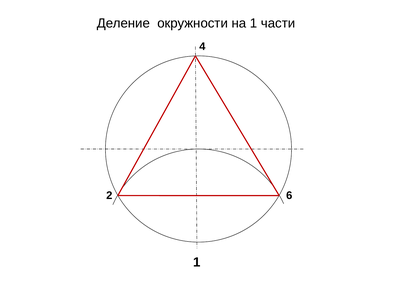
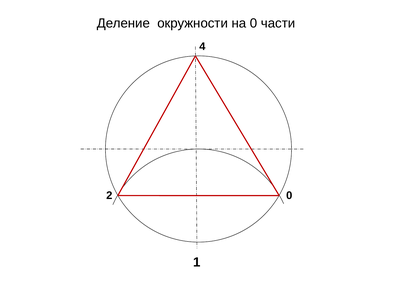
на 1: 1 -> 0
2 6: 6 -> 0
